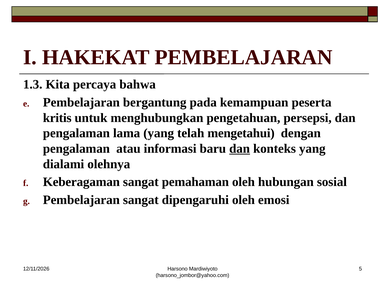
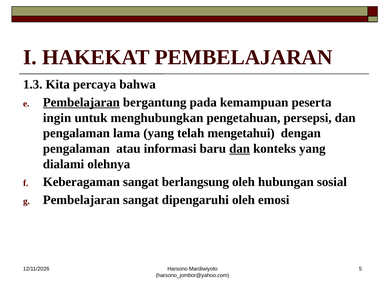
Pembelajaran at (81, 102) underline: none -> present
kritis: kritis -> ingin
pemahaman: pemahaman -> berlangsung
